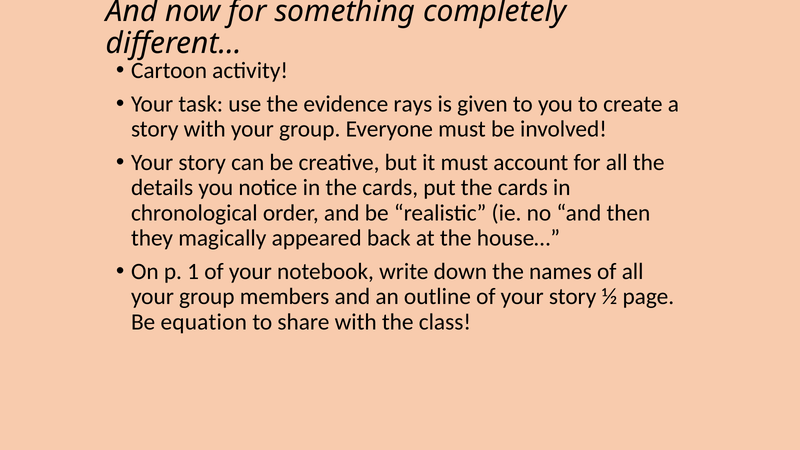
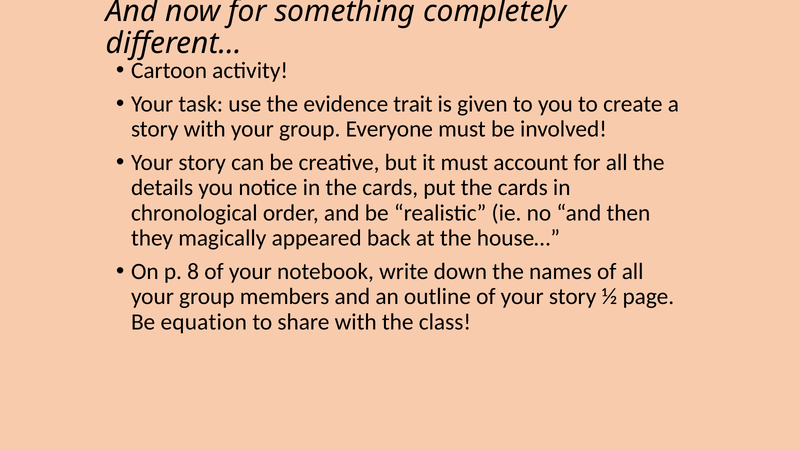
rays: rays -> trait
1: 1 -> 8
